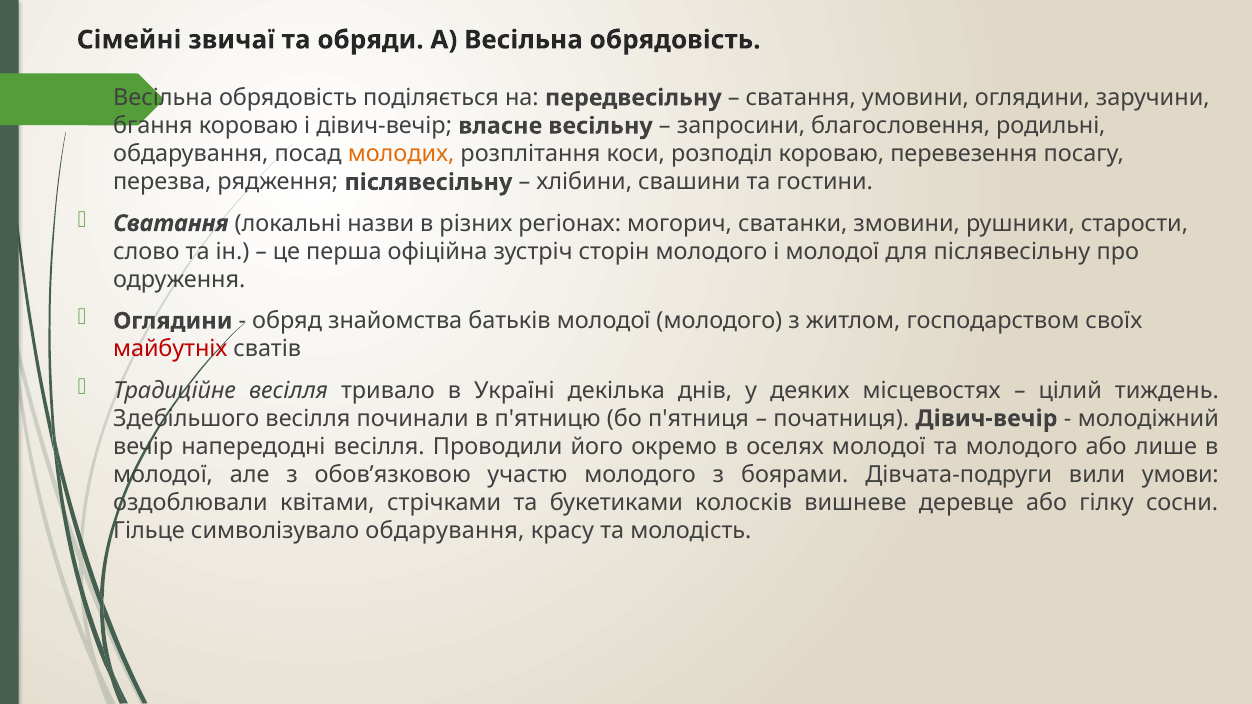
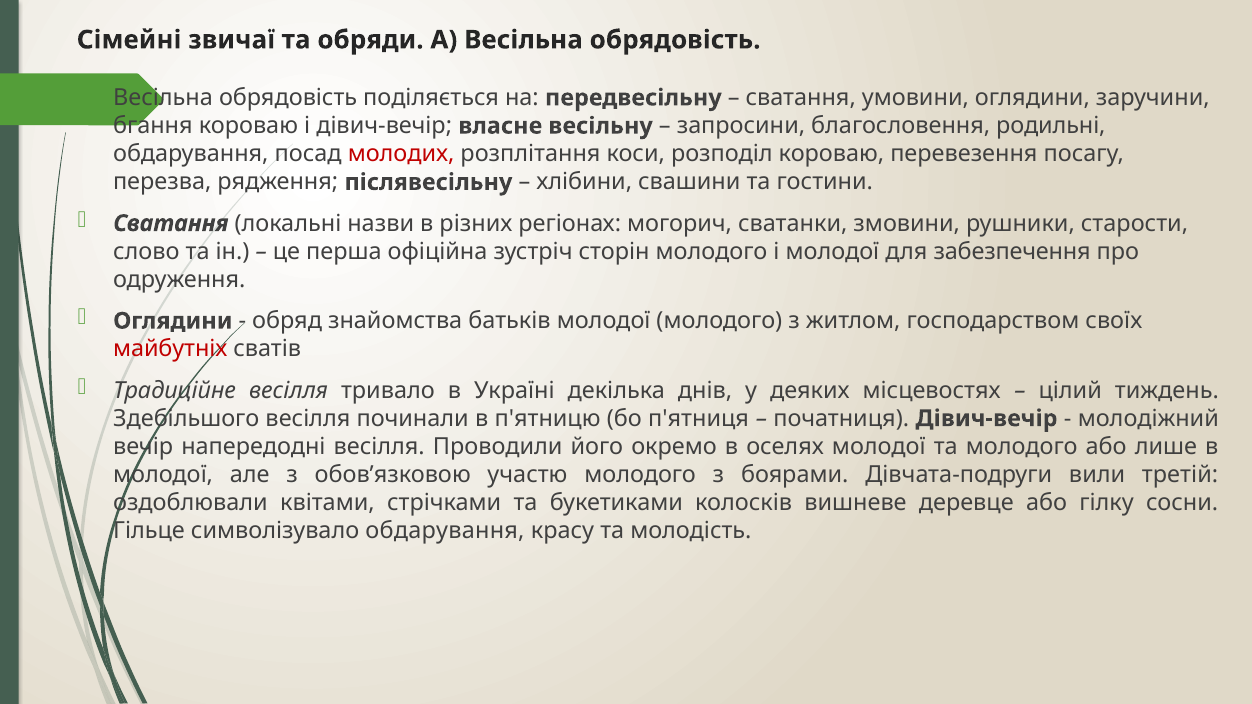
молодих colour: orange -> red
для післявесільну: післявесільну -> забезпечення
умови: умови -> третій
